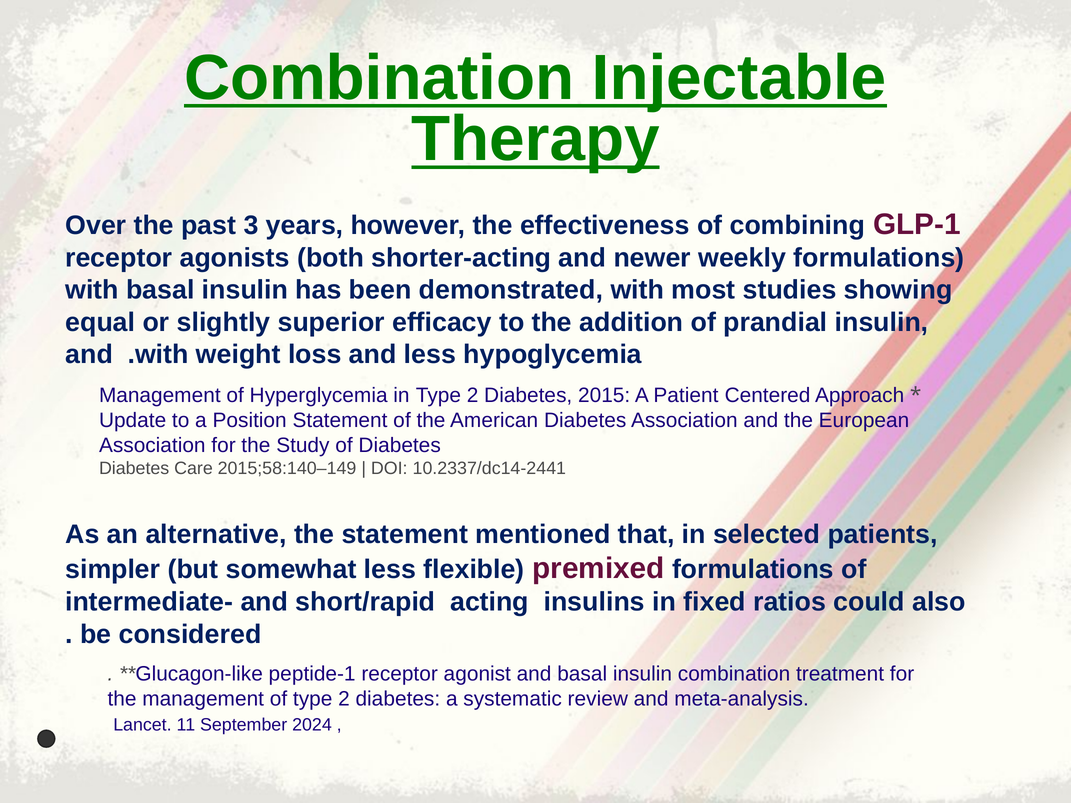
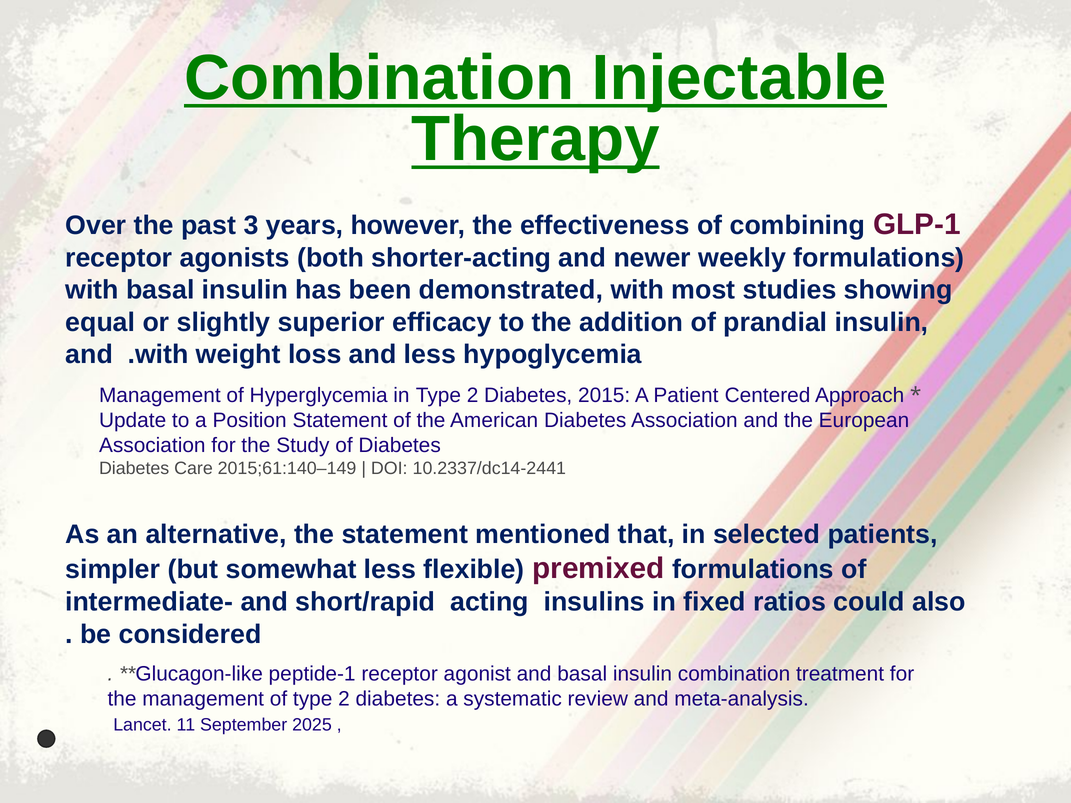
2015;58:140–149: 2015;58:140–149 -> 2015;61:140–149
2024: 2024 -> 2025
